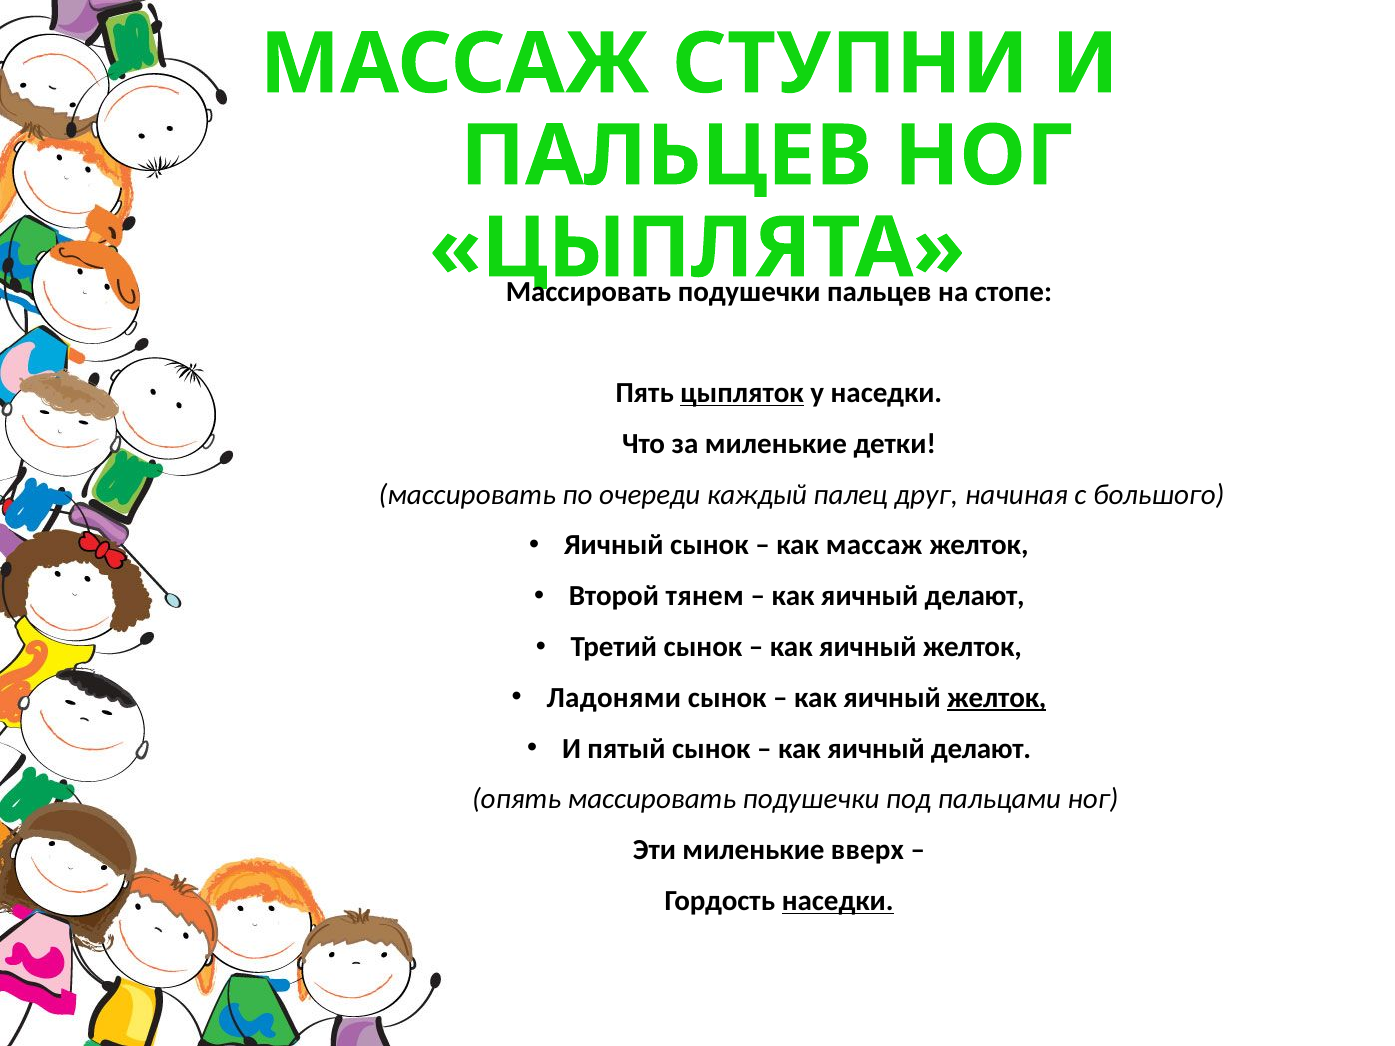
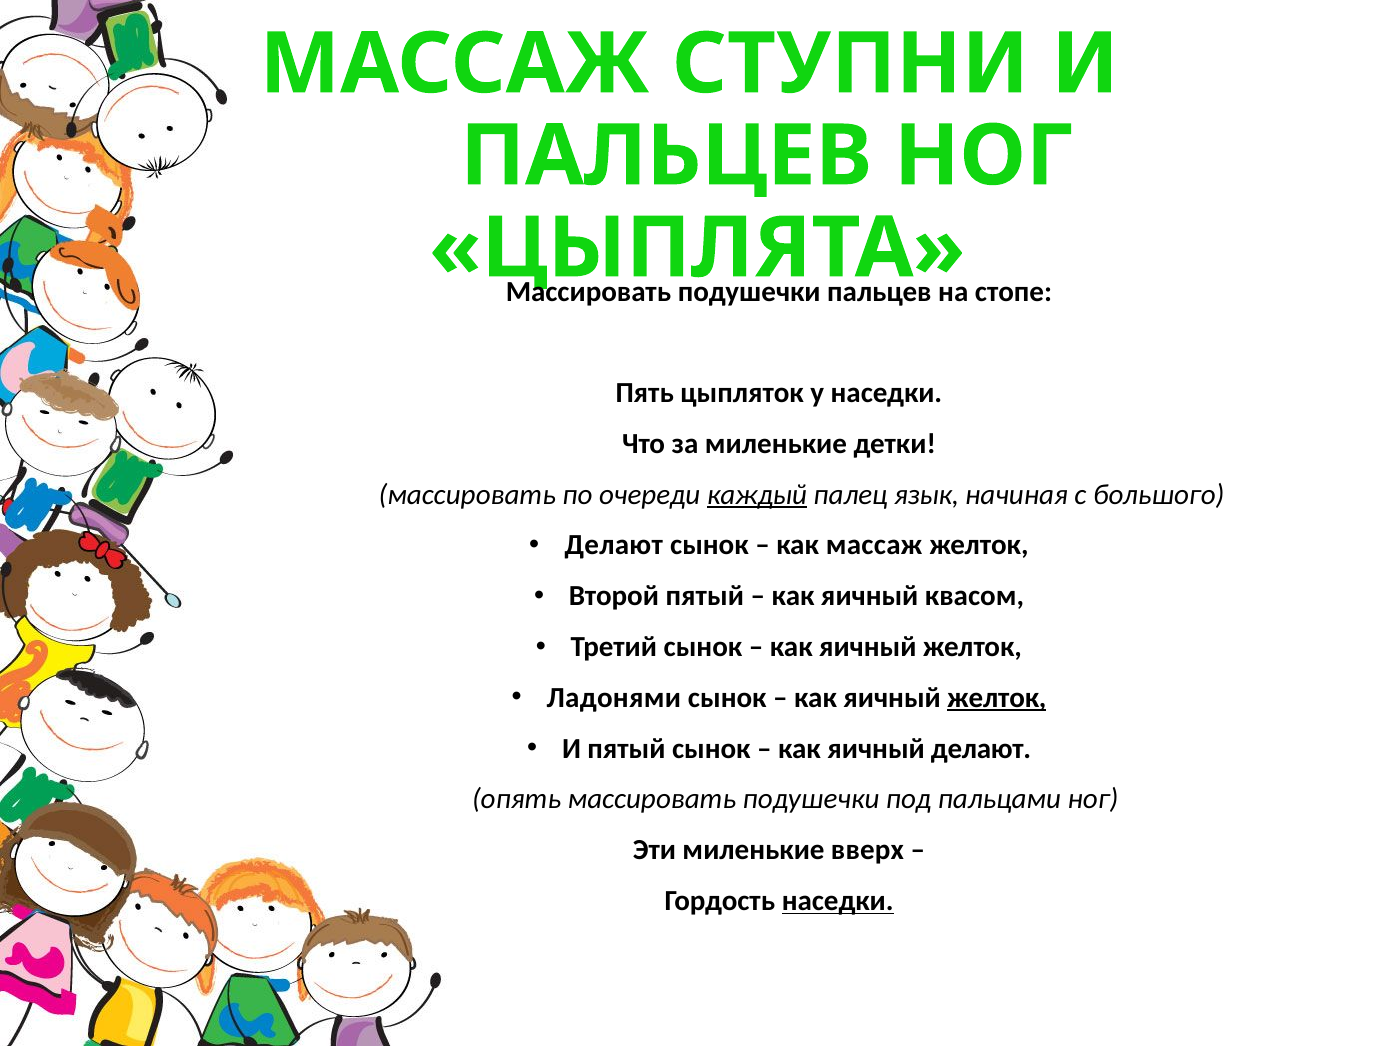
цыпляток underline: present -> none
каждый underline: none -> present
друг: друг -> язык
Яичный at (614, 546): Яичный -> Делают
Второй тянем: тянем -> пятый
делают at (975, 596): делают -> квасом
